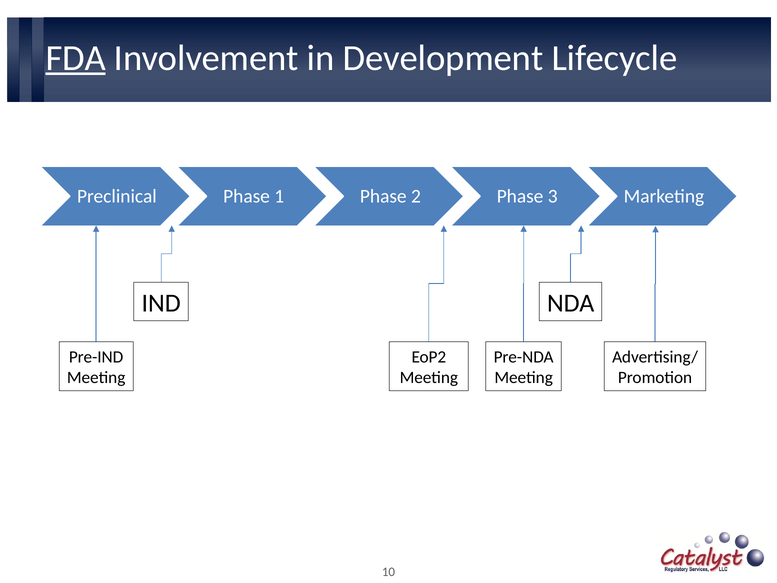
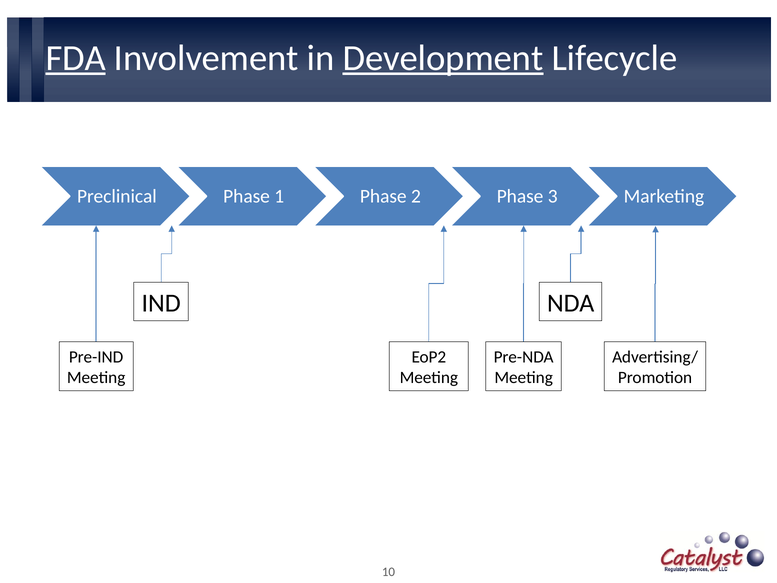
Development underline: none -> present
